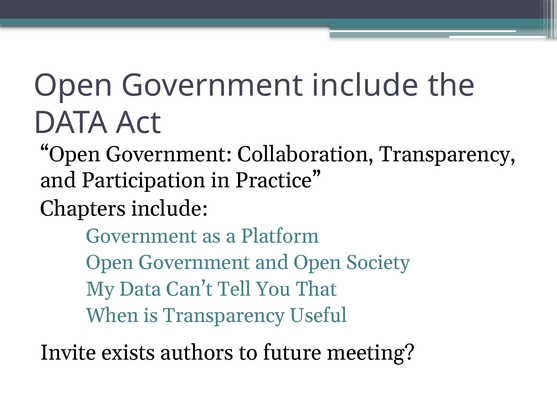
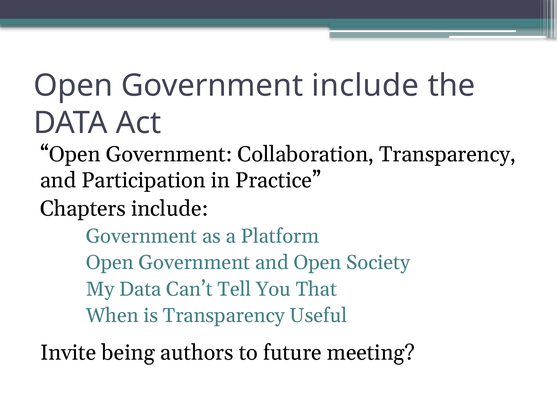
exists: exists -> being
